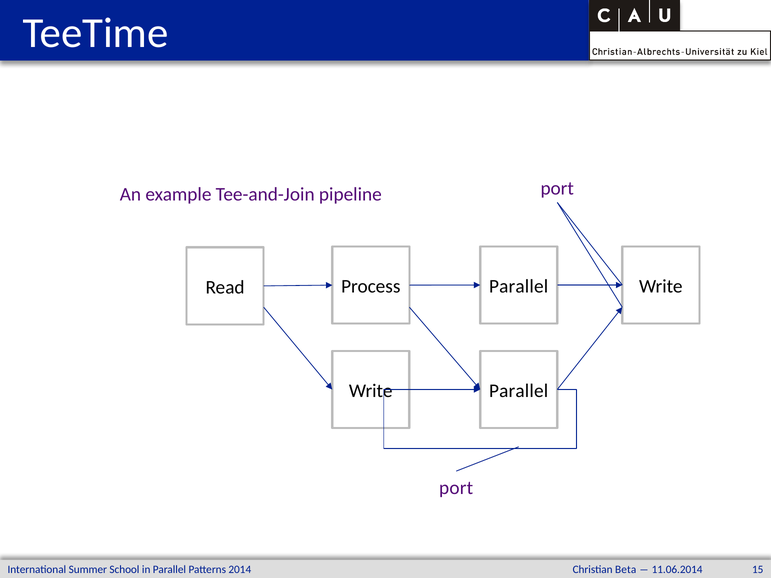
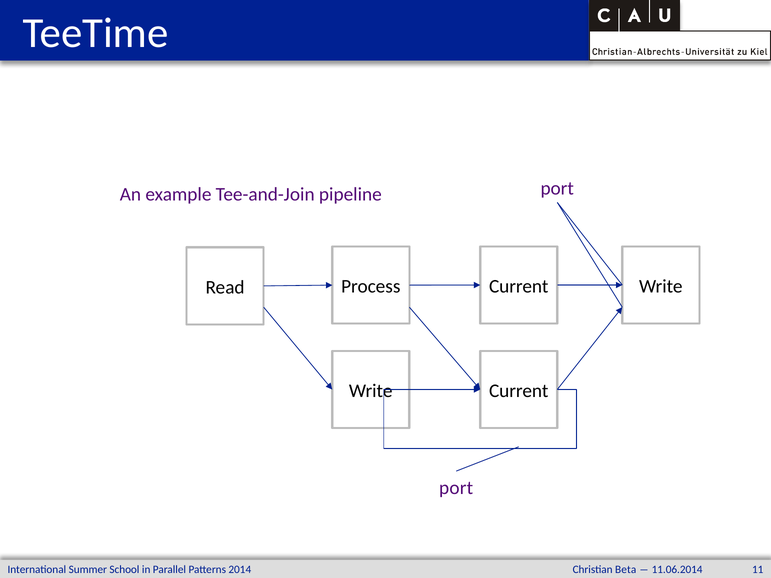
Process Parallel: Parallel -> Current
Parallel at (519, 391): Parallel -> Current
15: 15 -> 11
